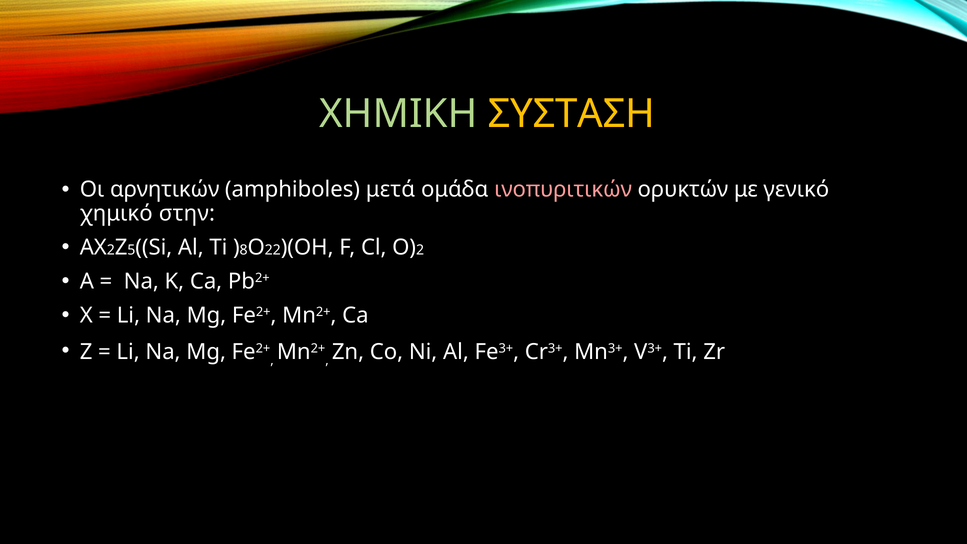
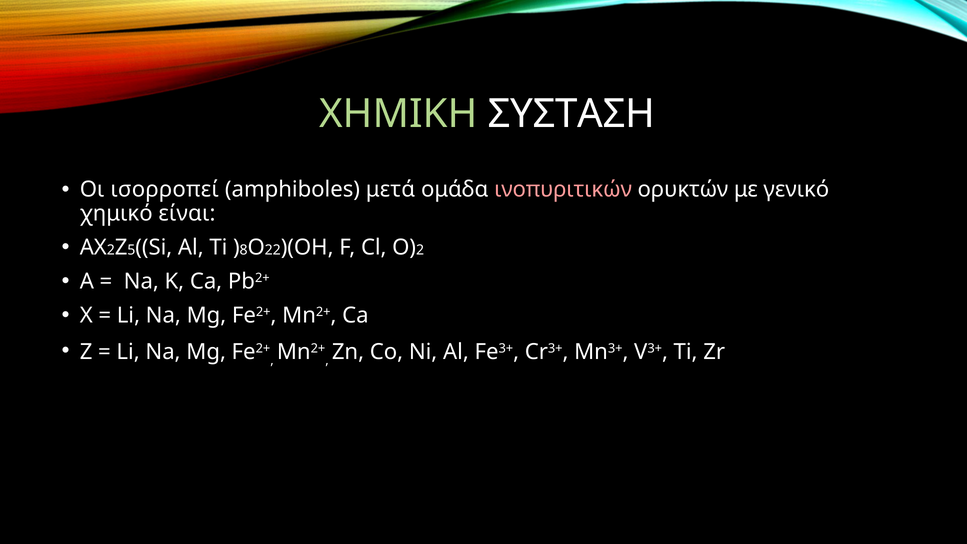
ΣΥΣΤΑΣΗ colour: yellow -> white
αρνητικών: αρνητικών -> ισορροπεί
στην: στην -> είναι
